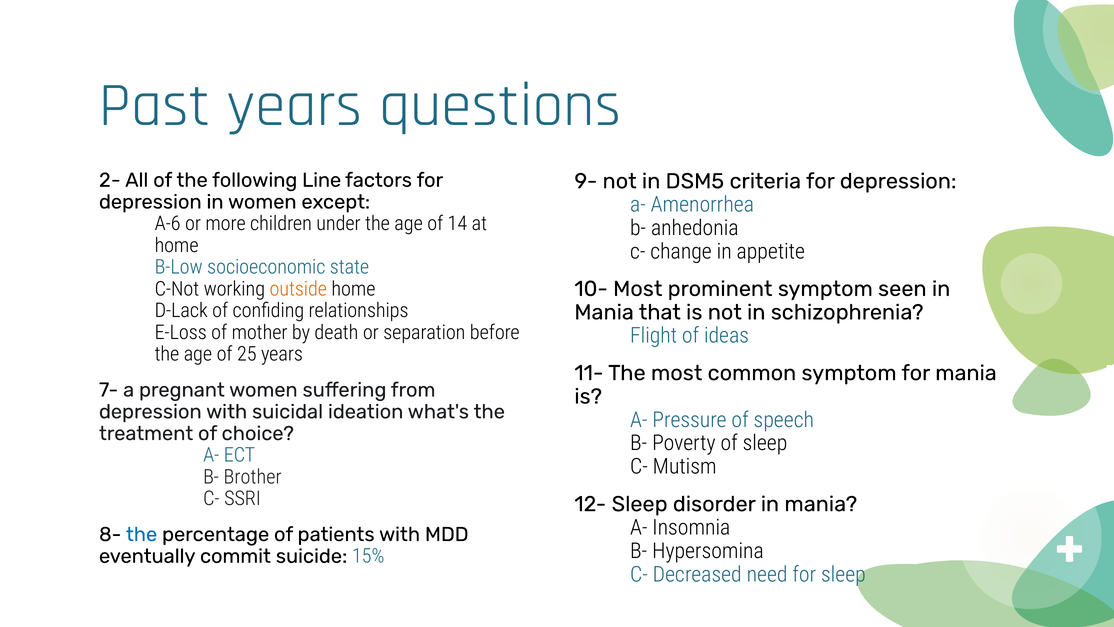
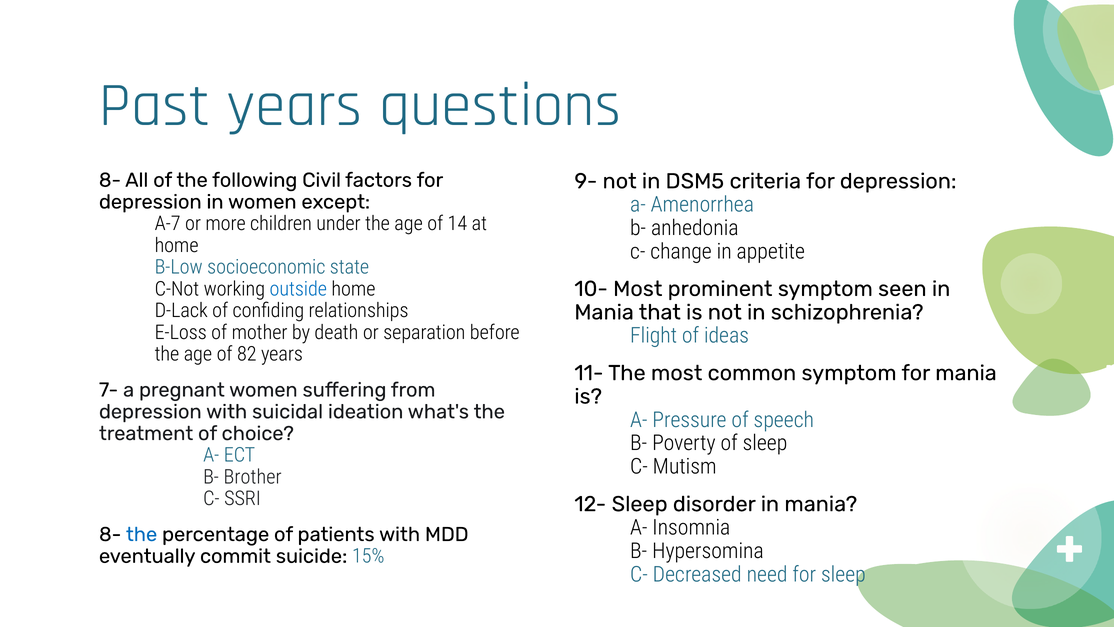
2- at (110, 180): 2- -> 8-
Line: Line -> Civil
A-6: A-6 -> A-7
outside colour: orange -> blue
25: 25 -> 82
